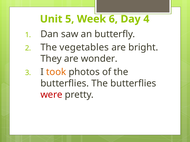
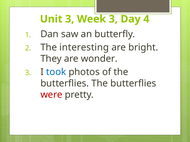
Unit 5: 5 -> 3
Week 6: 6 -> 3
vegetables: vegetables -> interesting
took colour: orange -> blue
